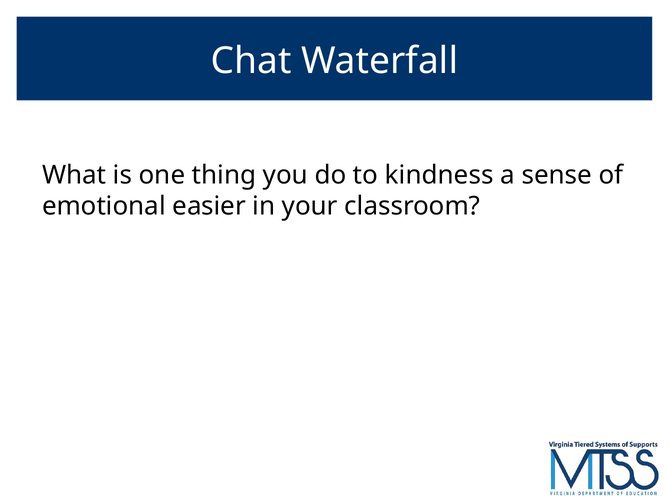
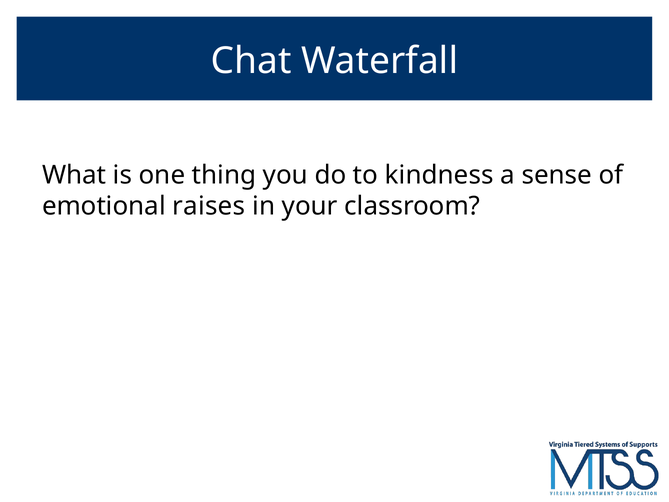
easier: easier -> raises
